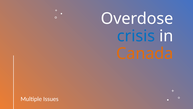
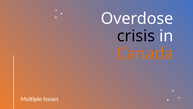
crisis colour: blue -> black
